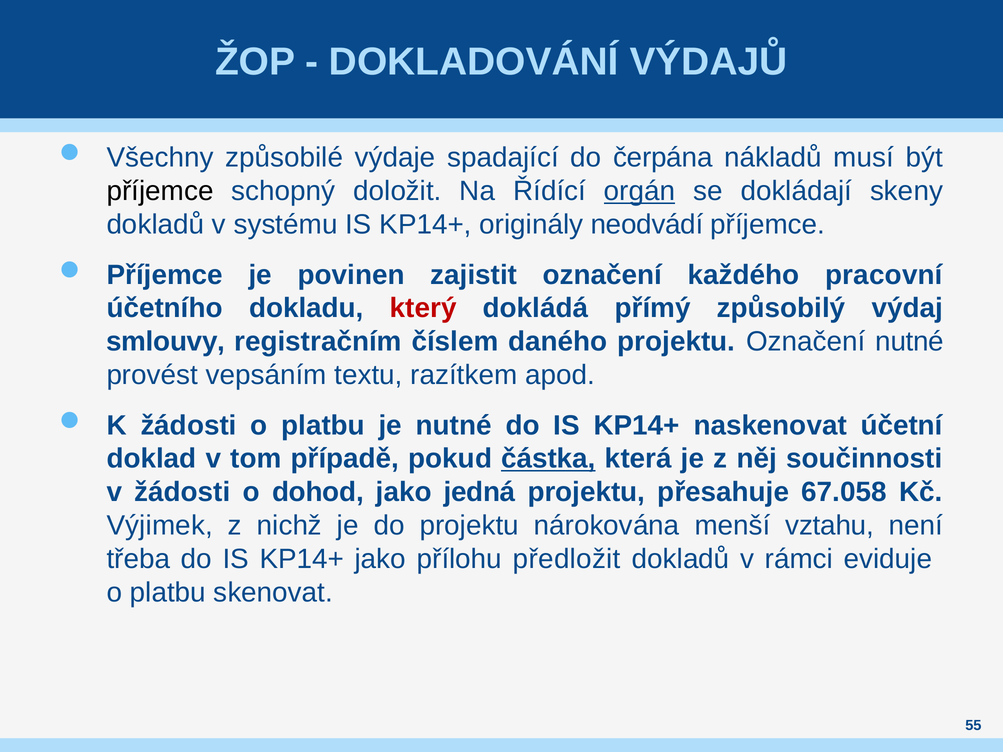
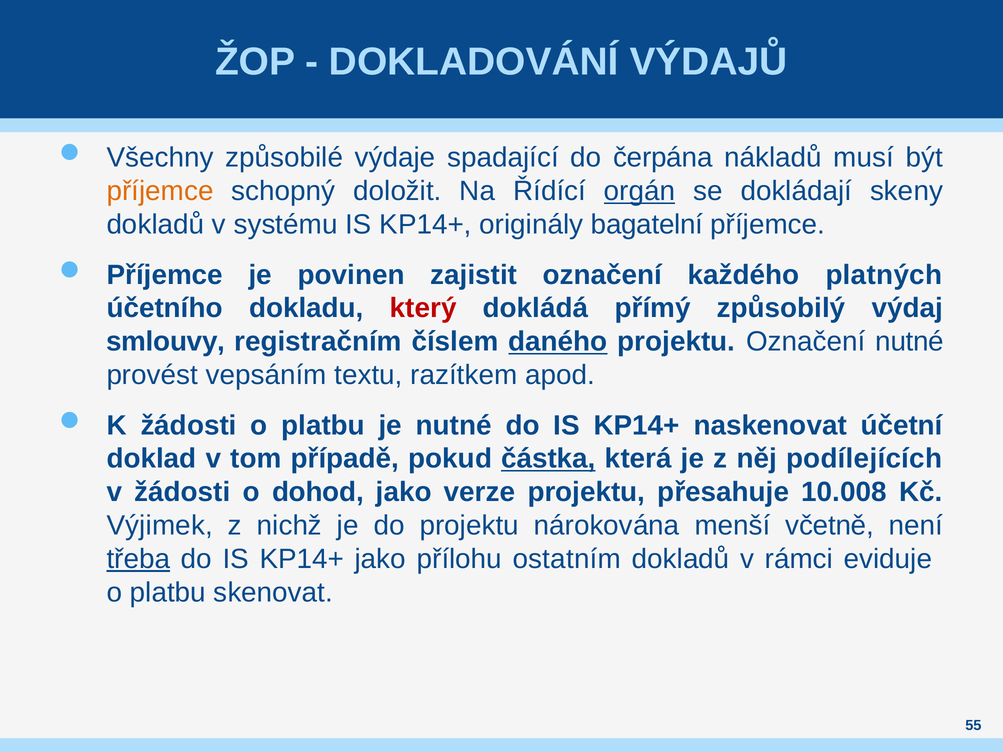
příjemce at (160, 191) colour: black -> orange
neodvádí: neodvádí -> bagatelní
pracovní: pracovní -> platných
daného underline: none -> present
součinnosti: součinnosti -> podílejících
jedná: jedná -> verze
67.058: 67.058 -> 10.008
vztahu: vztahu -> včetně
třeba underline: none -> present
předložit: předložit -> ostatním
